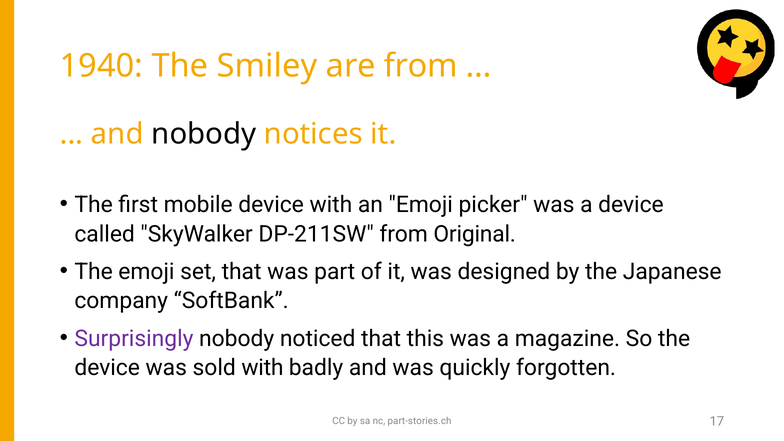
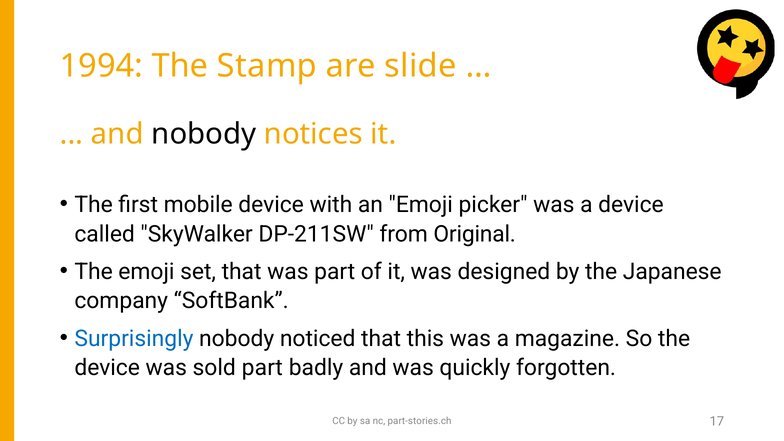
1940: 1940 -> 1994
Smiley: Smiley -> Stamp
are from: from -> slide
Surprisingly colour: purple -> blue
sold with: with -> part
